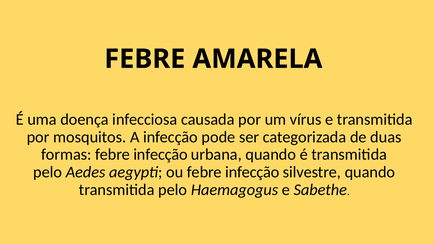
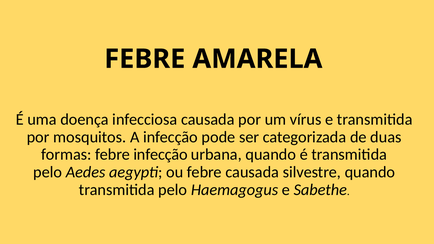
ou febre infecção: infecção -> causada
